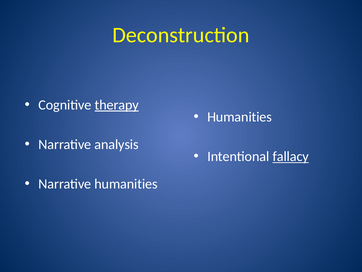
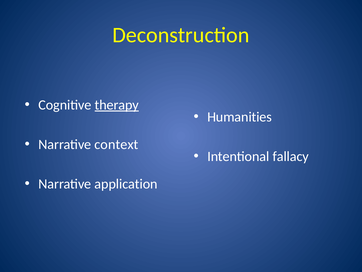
analysis: analysis -> context
fallacy underline: present -> none
Narrative humanities: humanities -> application
